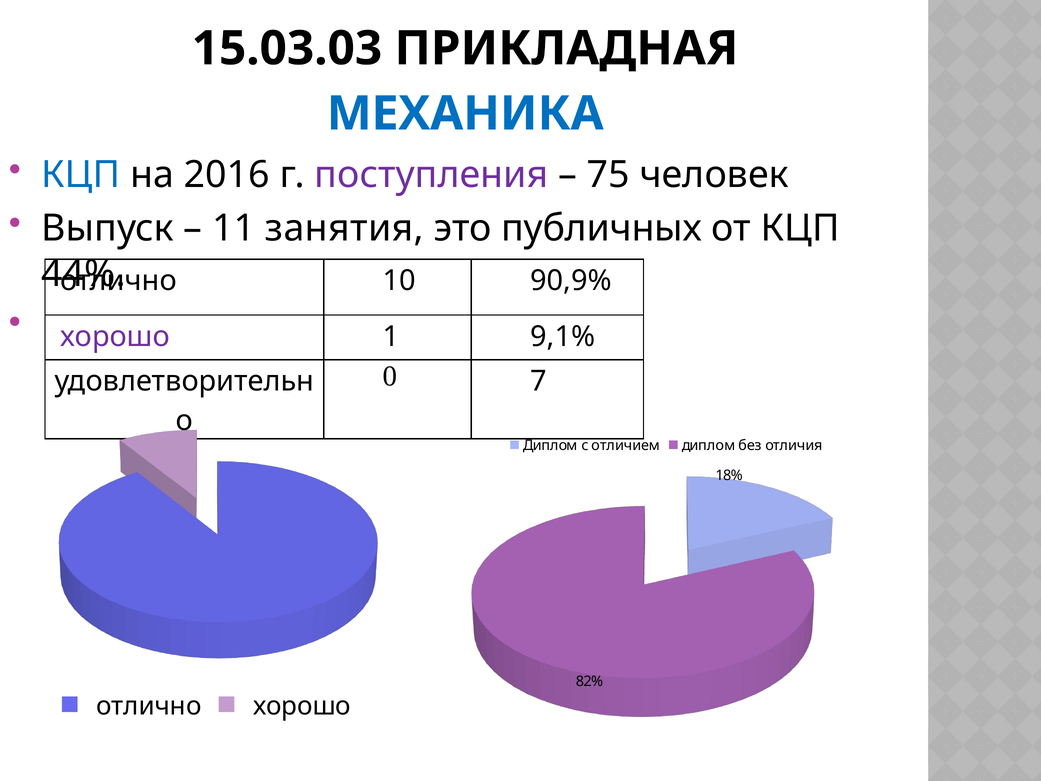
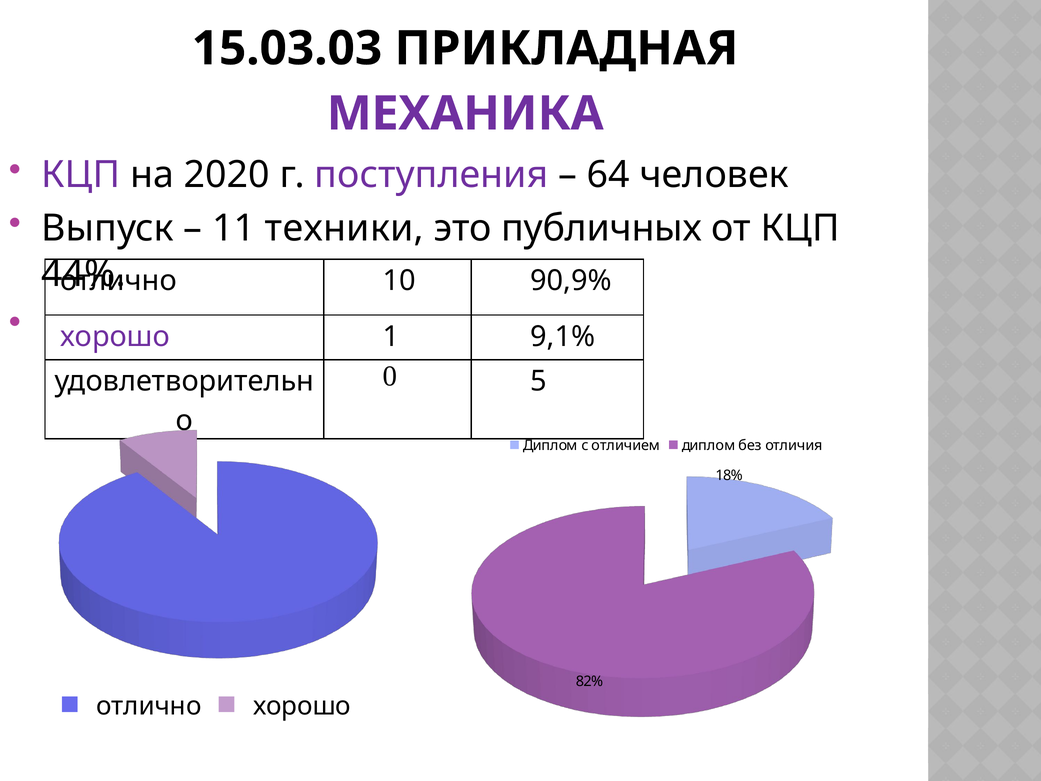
МЕХАНИКА colour: blue -> purple
КЦП at (81, 175) colour: blue -> purple
2016: 2016 -> 2020
75: 75 -> 64
занятия: занятия -> техники
7: 7 -> 5
